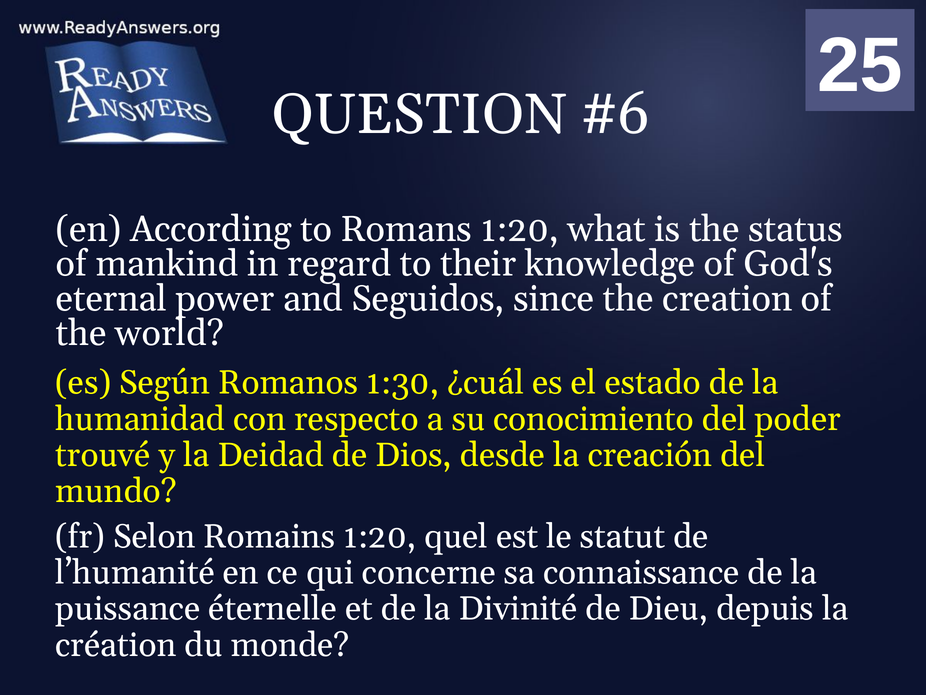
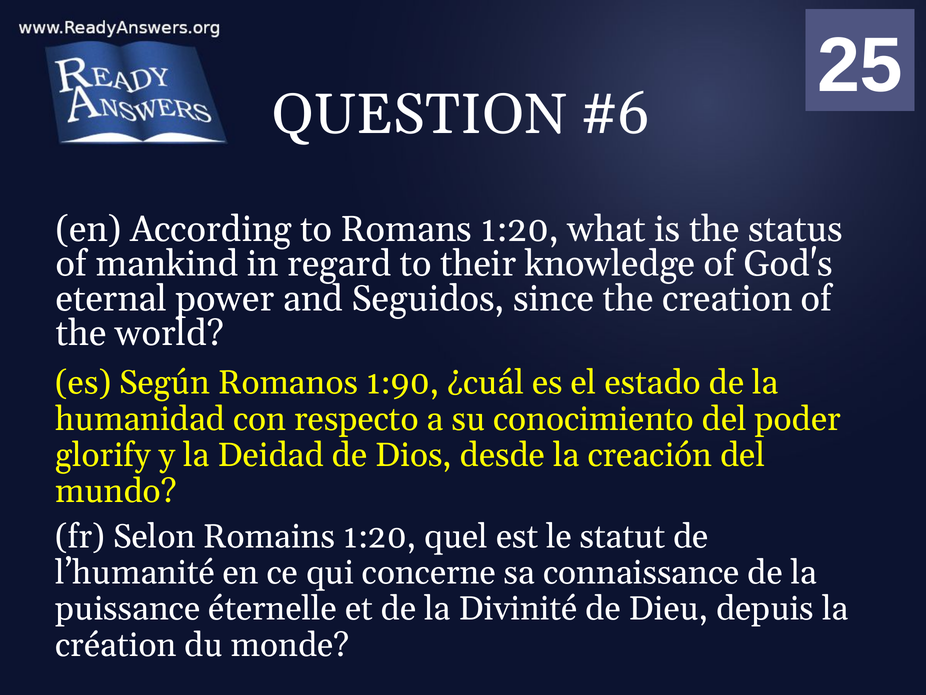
1:30: 1:30 -> 1:90
trouvé: trouvé -> glorify
